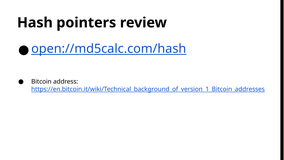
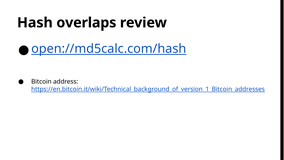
pointers: pointers -> overlaps
